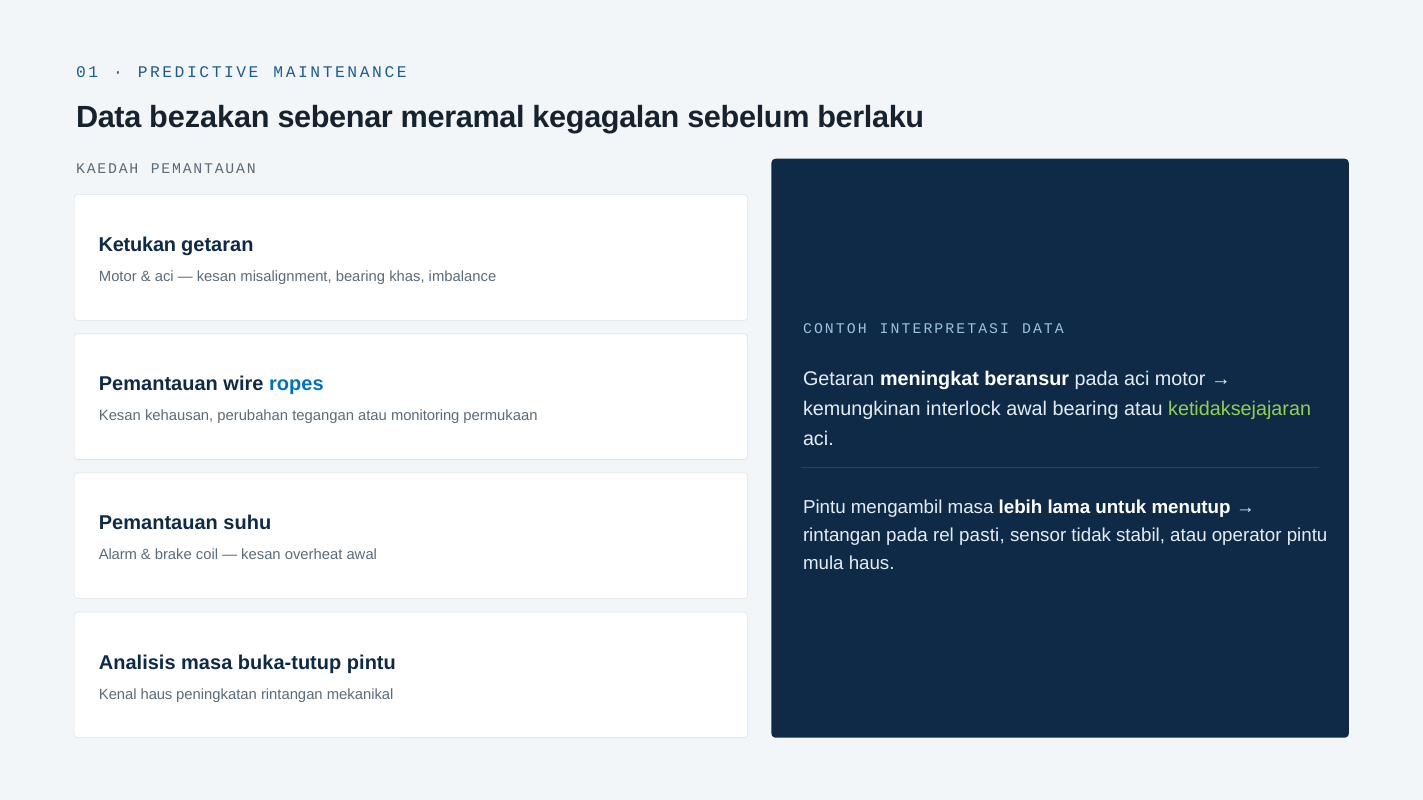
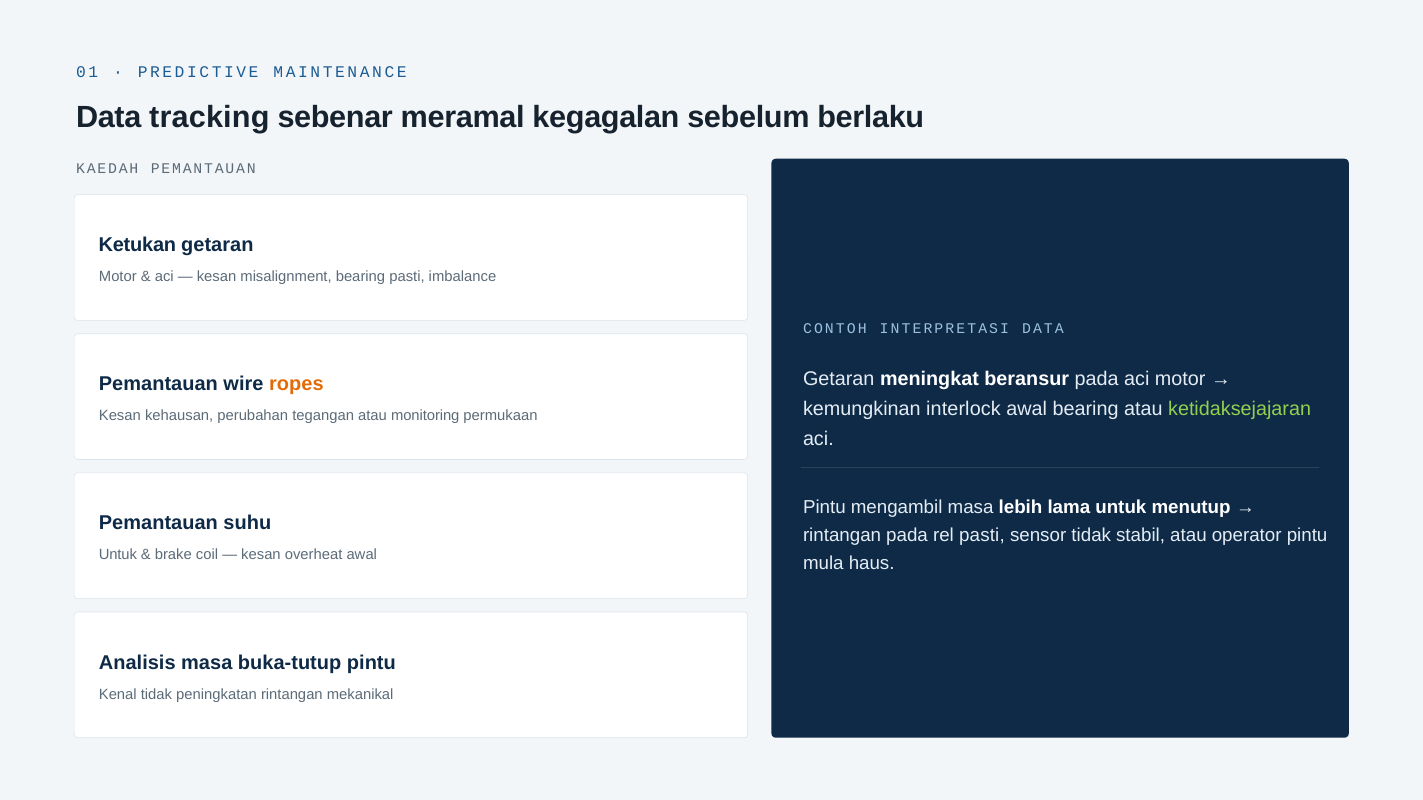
bezakan: bezakan -> tracking
bearing khas: khas -> pasti
ropes colour: blue -> orange
Alarm at (118, 555): Alarm -> Untuk
Kenal haus: haus -> tidak
